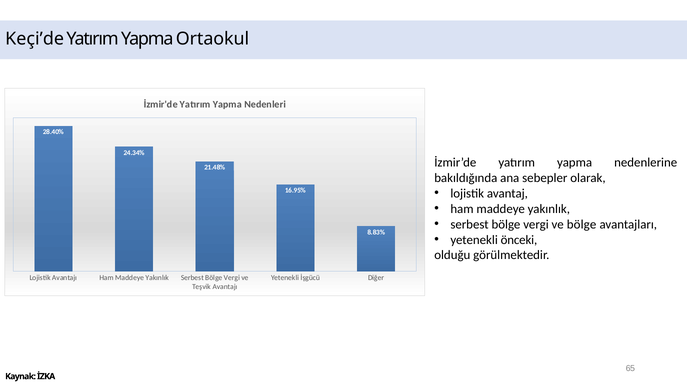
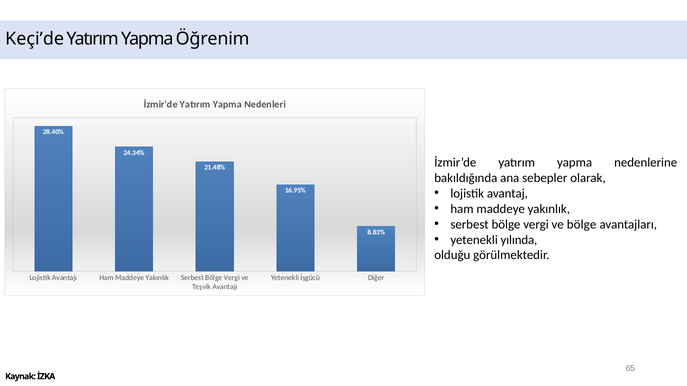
Ortaokul: Ortaokul -> Öğrenim
önceki: önceki -> yılında
